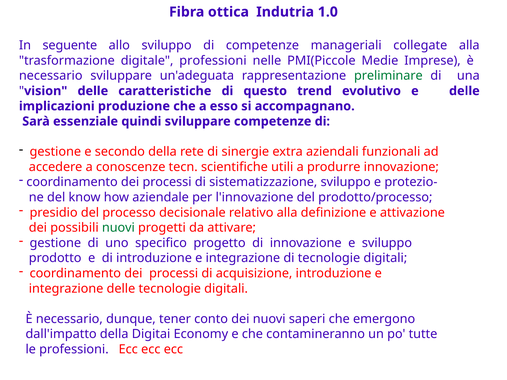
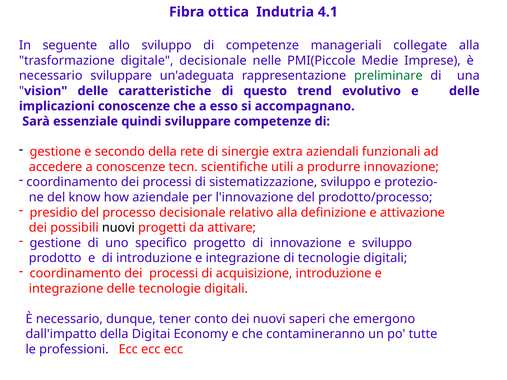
1.0: 1.0 -> 4.1
digitale professioni: professioni -> decisionale
implicazioni produzione: produzione -> conoscenze
nuovi at (118, 228) colour: green -> black
